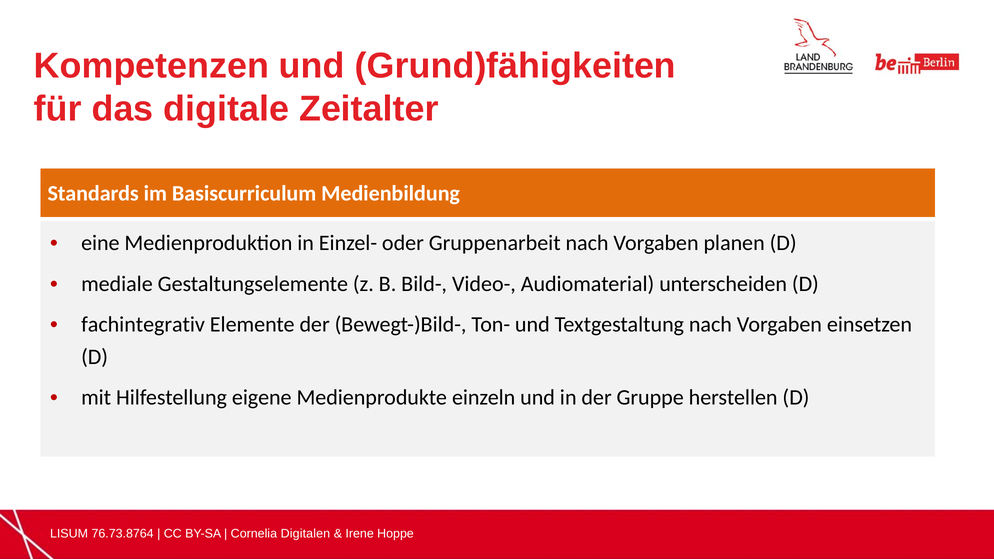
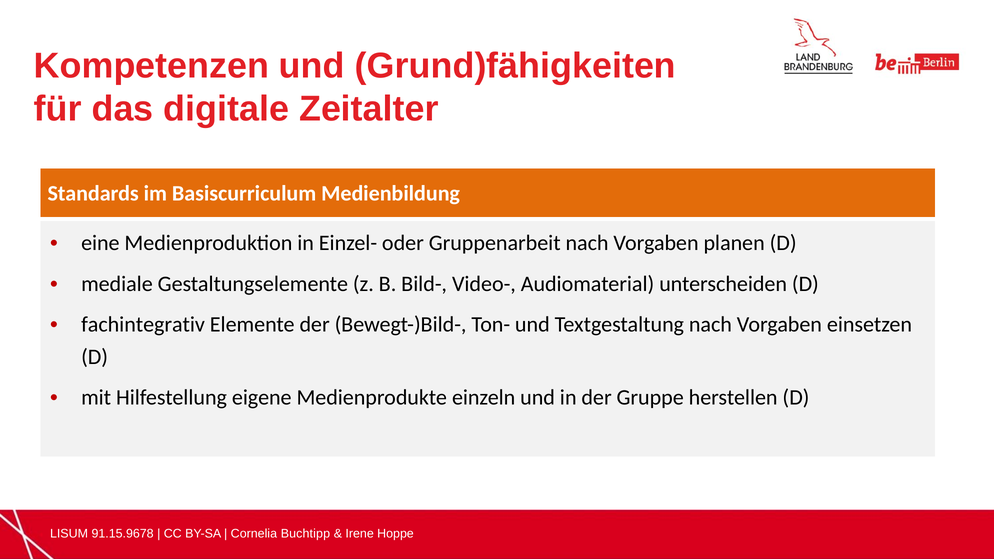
76.73.8764: 76.73.8764 -> 91.15.9678
Digitalen: Digitalen -> Buchtipp
